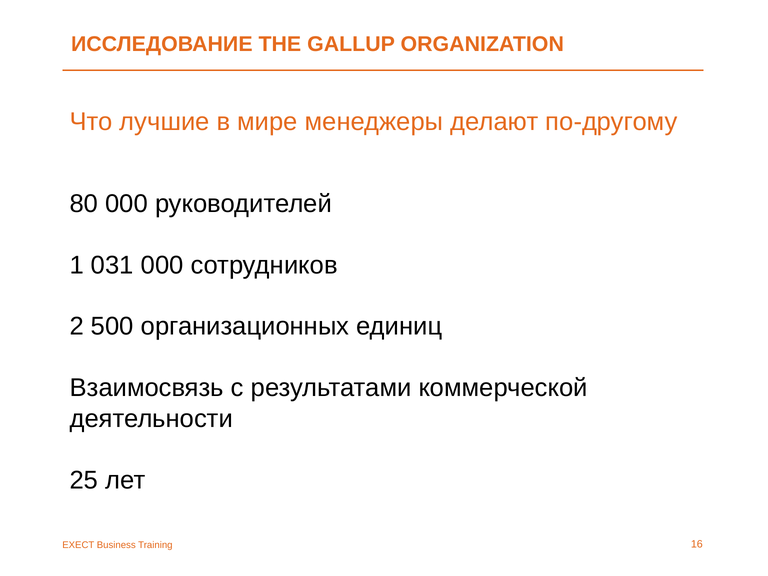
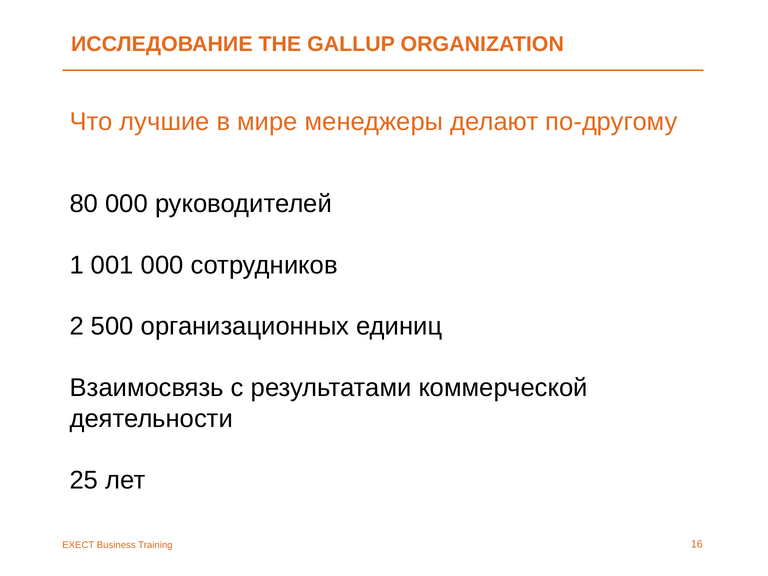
031: 031 -> 001
